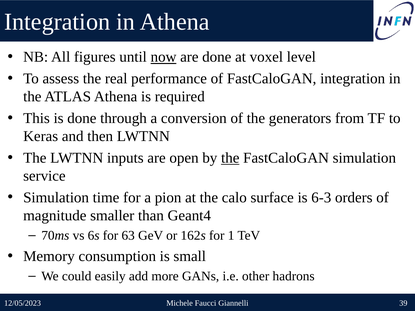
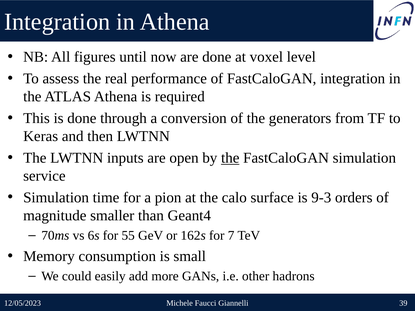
now underline: present -> none
6-3: 6-3 -> 9-3
63: 63 -> 55
1: 1 -> 7
